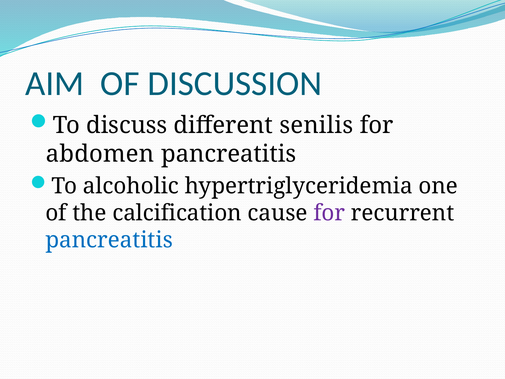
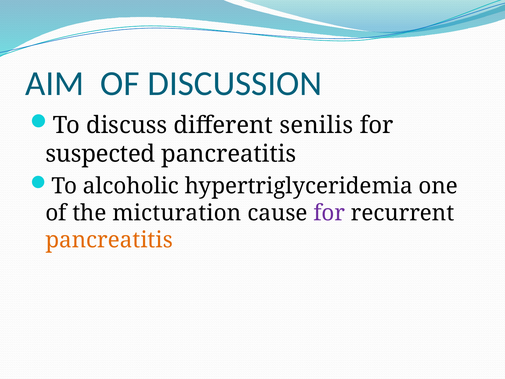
abdomen: abdomen -> suspected
calcification: calcification -> micturation
pancreatitis at (109, 240) colour: blue -> orange
